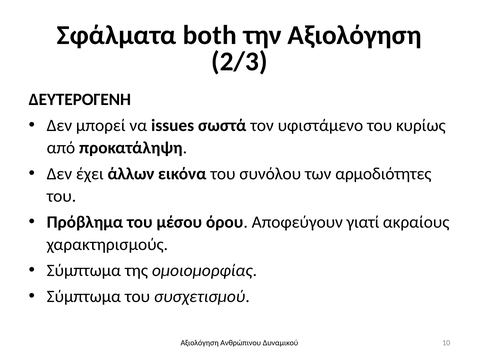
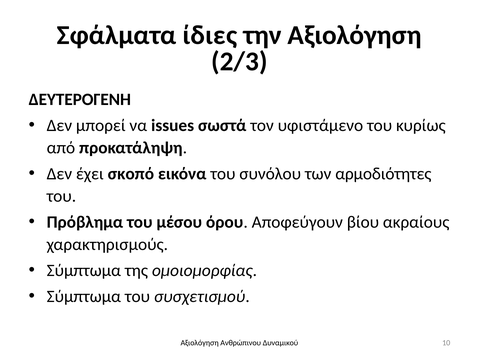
both: both -> ίδιες
άλλων: άλλων -> σκοπό
γιατί: γιατί -> βίου
